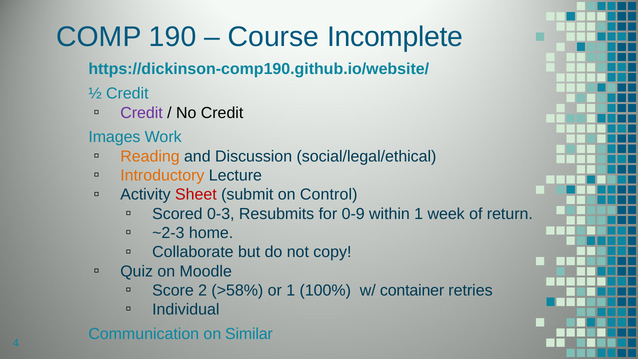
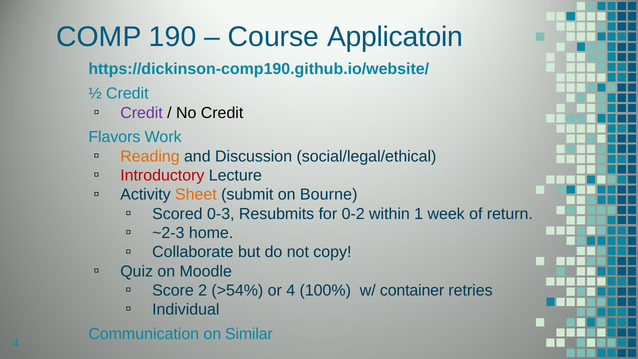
Incomplete: Incomplete -> Applicatoin
Images: Images -> Flavors
Introductory colour: orange -> red
Sheet colour: red -> orange
Control: Control -> Bourne
0-9: 0-9 -> 0-2
>58%: >58% -> >54%
or 1: 1 -> 4
